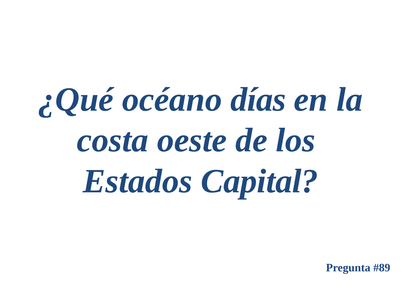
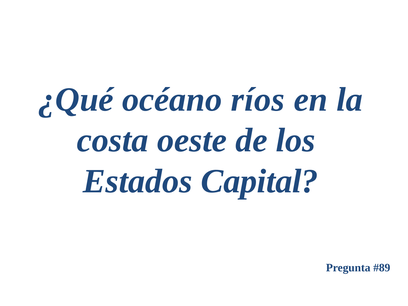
días: días -> ríos
